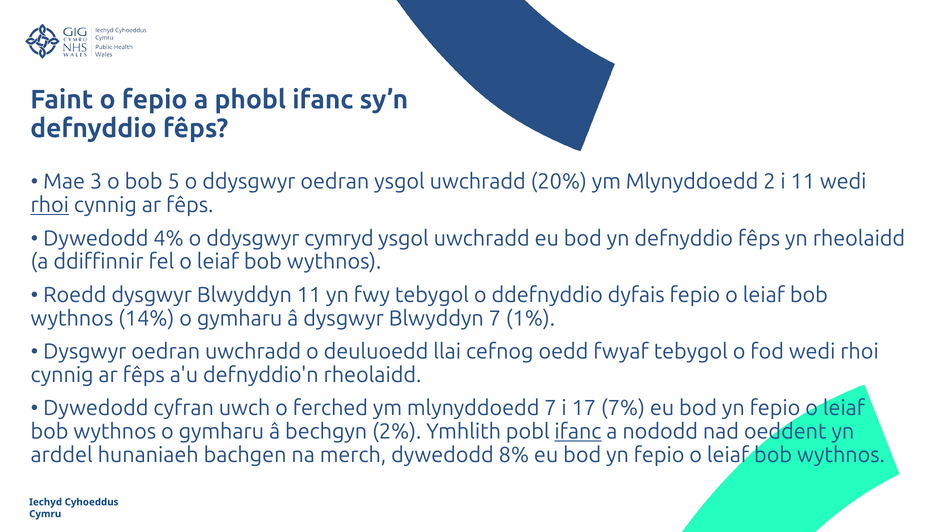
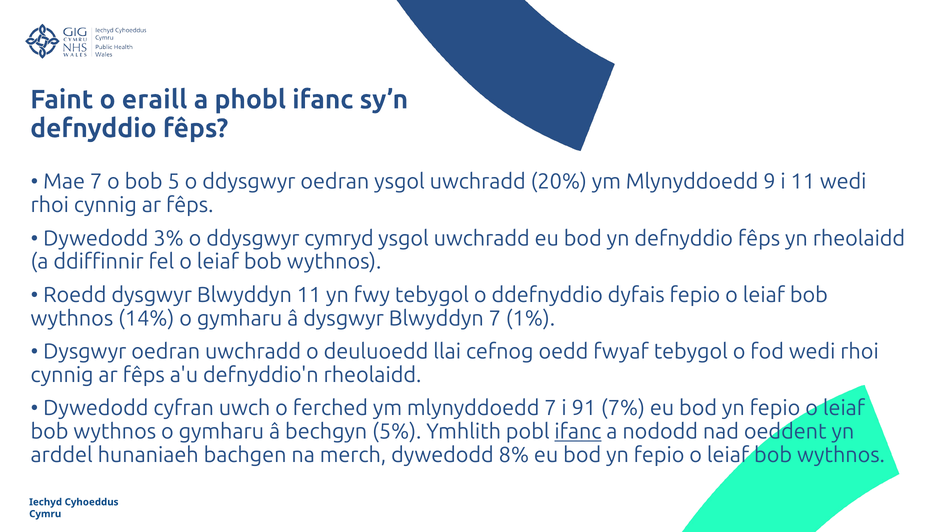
o fepio: fepio -> eraill
Mae 3: 3 -> 7
2: 2 -> 9
rhoi at (50, 205) underline: present -> none
4%: 4% -> 3%
17: 17 -> 91
2%: 2% -> 5%
